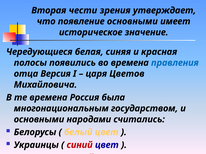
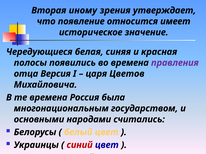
чести: чести -> иному
появление основными: основными -> относится
правления colour: blue -> purple
